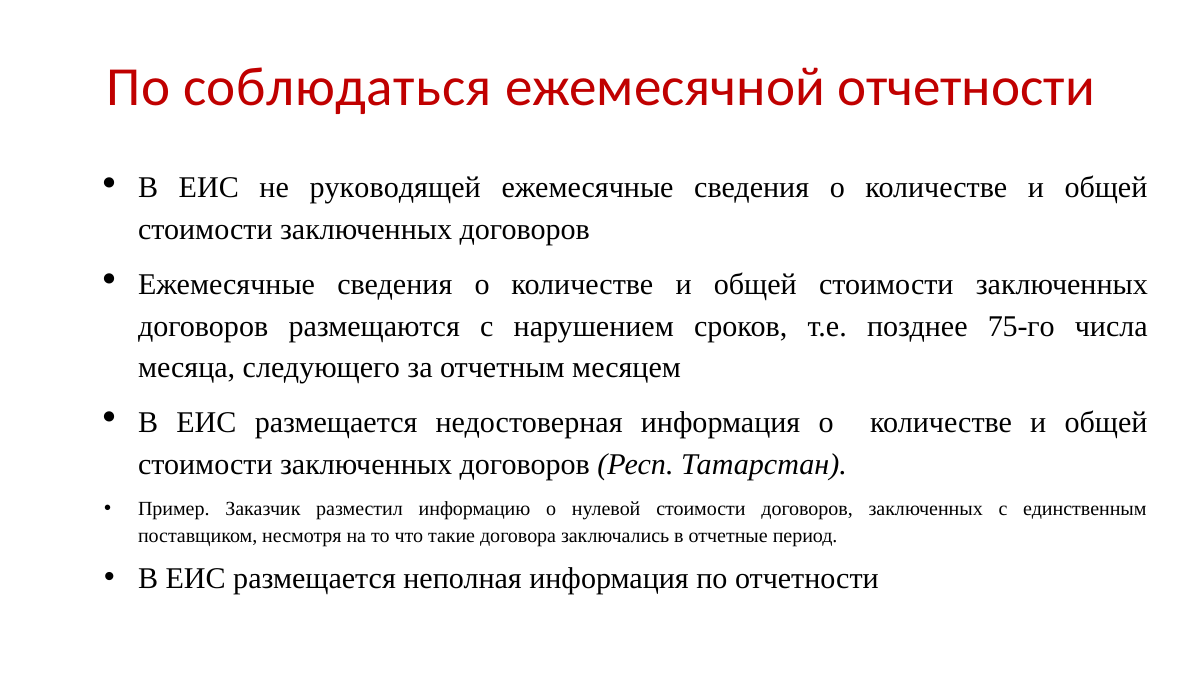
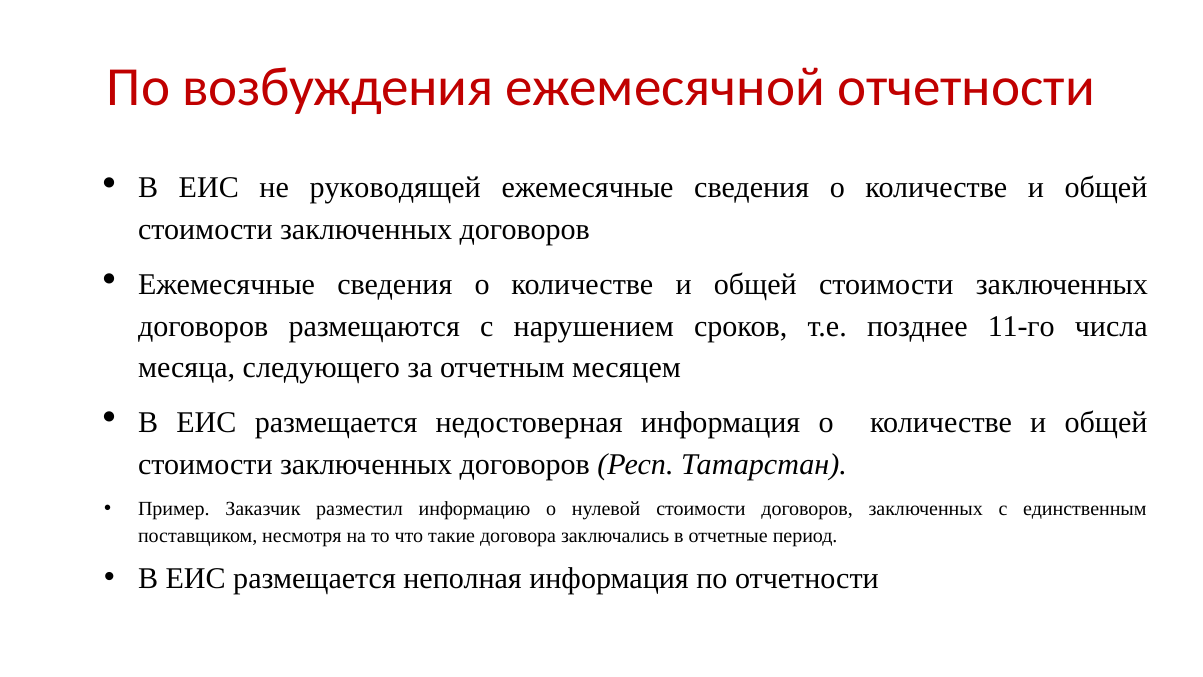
соблюдаться: соблюдаться -> возбуждения
75-го: 75-го -> 11-го
